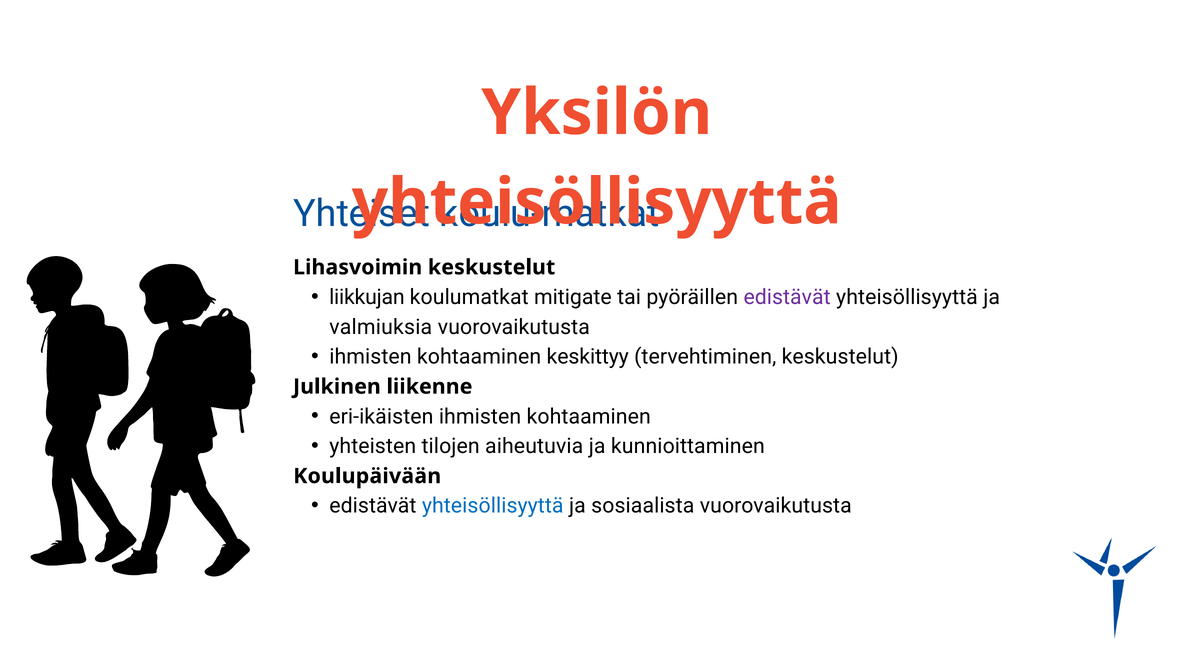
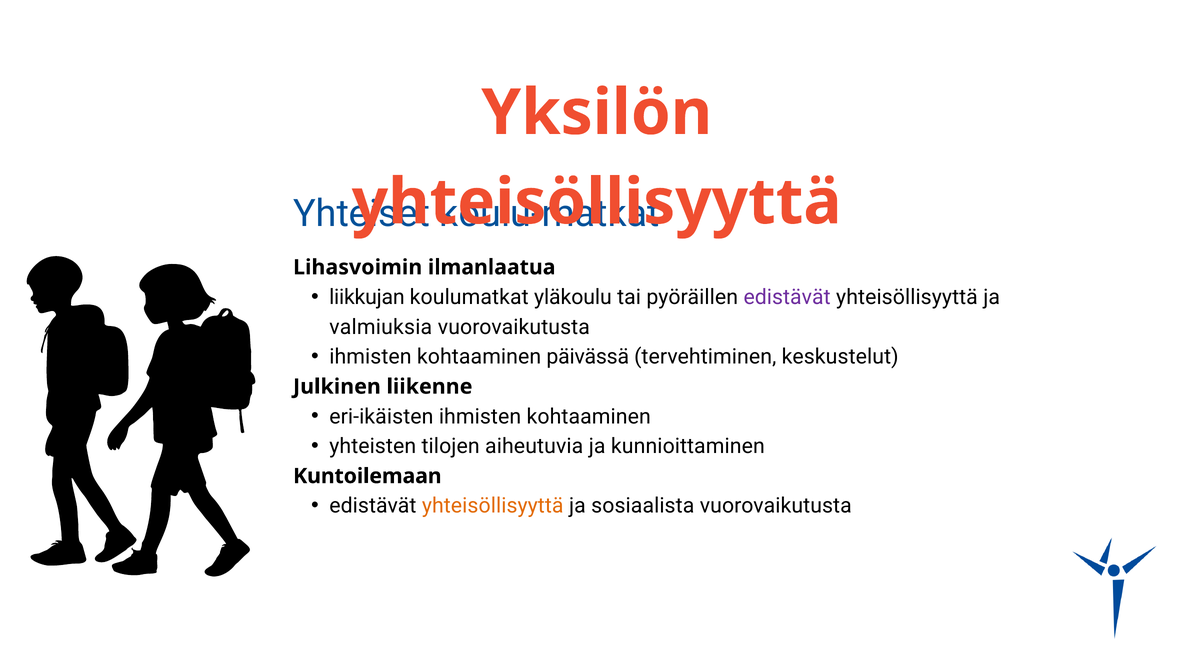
Lihasvoimin keskustelut: keskustelut -> ilmanlaatua
mitigate: mitigate -> yläkoulu
keskittyy: keskittyy -> päivässä
Koulupäivään: Koulupäivään -> Kuntoilemaan
yhteisöllisyyttä at (493, 506) colour: blue -> orange
